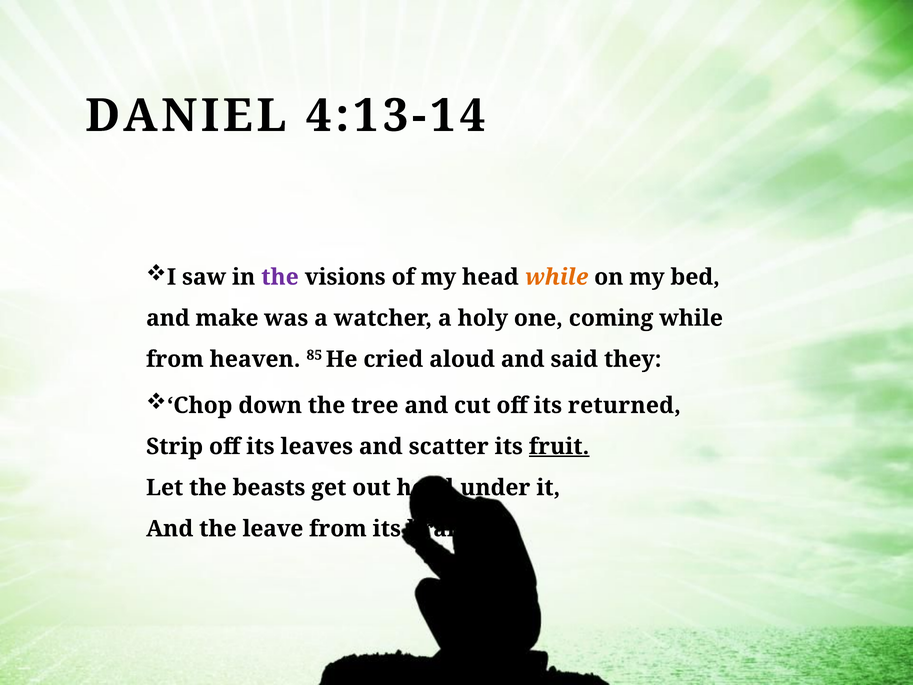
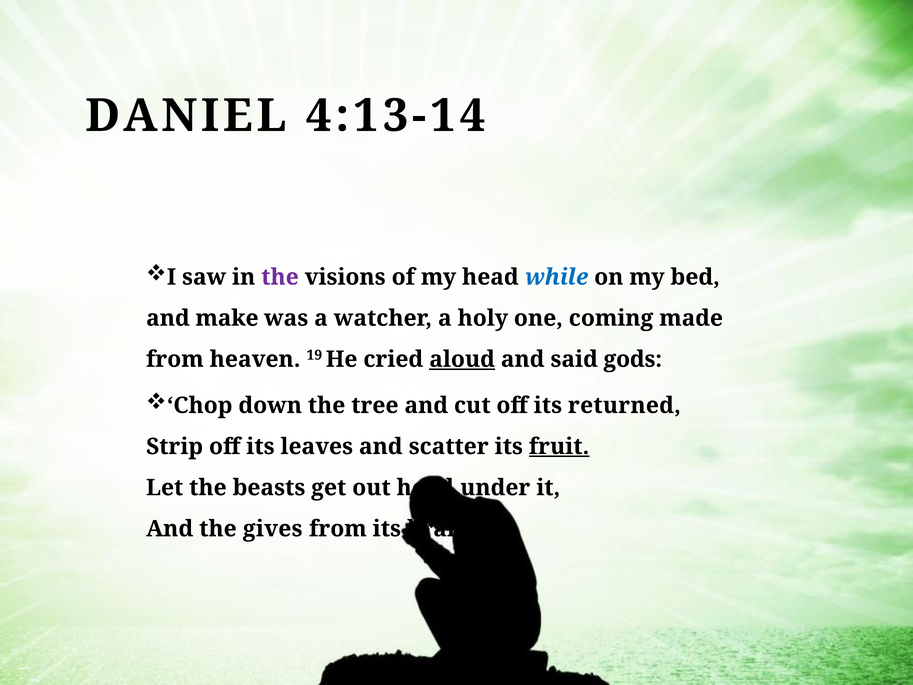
while at (557, 277) colour: orange -> blue
coming while: while -> made
85: 85 -> 19
aloud underline: none -> present
they: they -> gods
leave: leave -> gives
